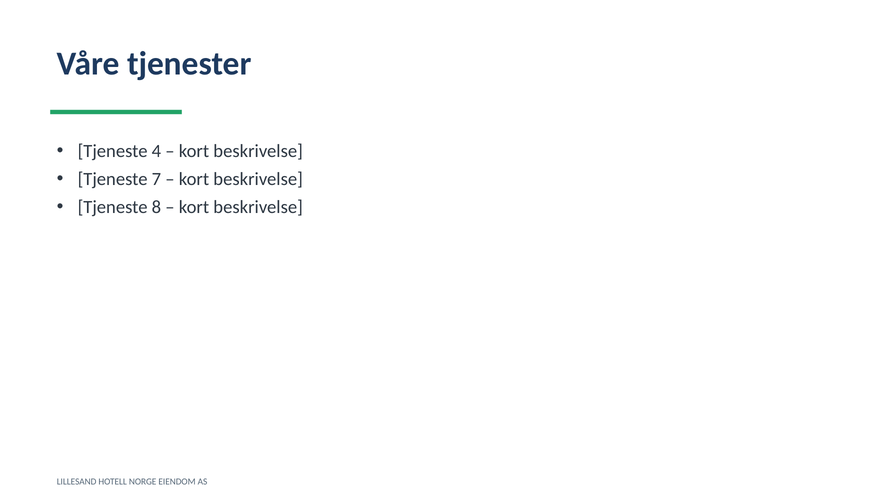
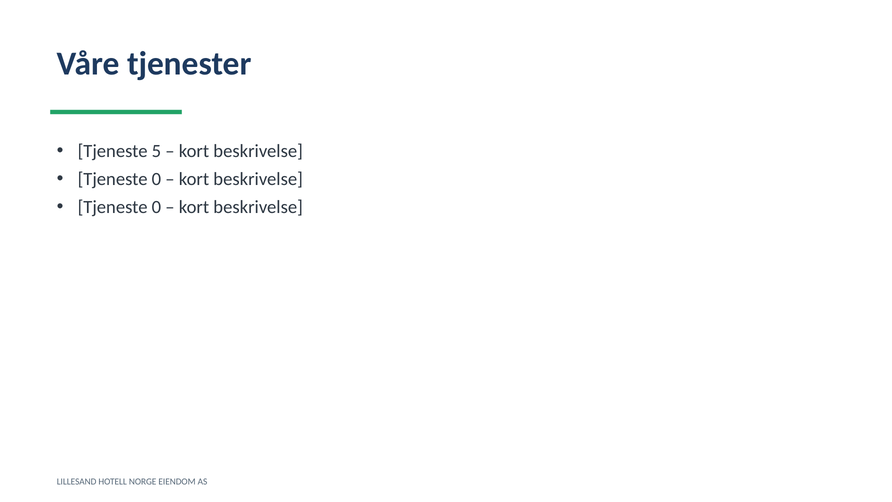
4: 4 -> 5
7 at (156, 179): 7 -> 0
8 at (156, 207): 8 -> 0
